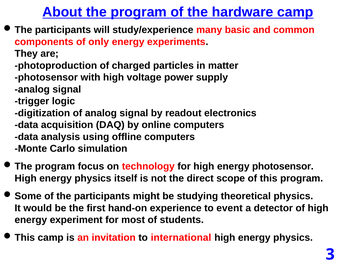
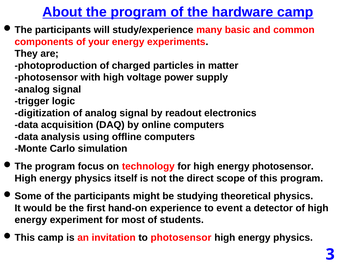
only: only -> your
to international: international -> photosensor
